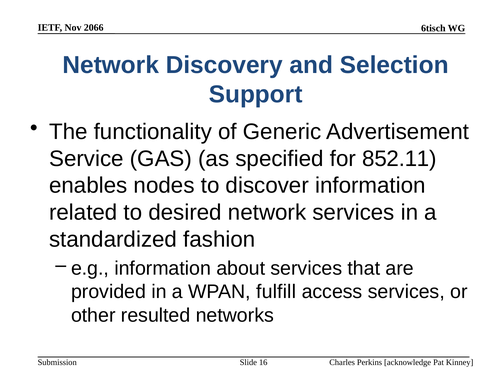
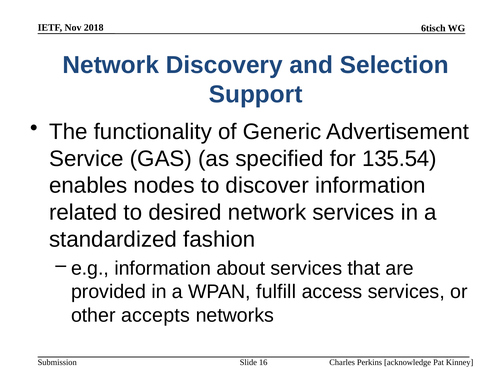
2066: 2066 -> 2018
852.11: 852.11 -> 135.54
resulted: resulted -> accepts
